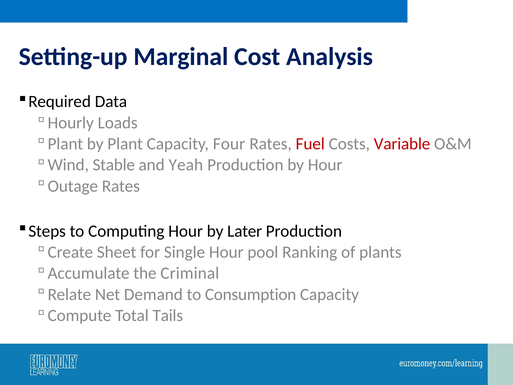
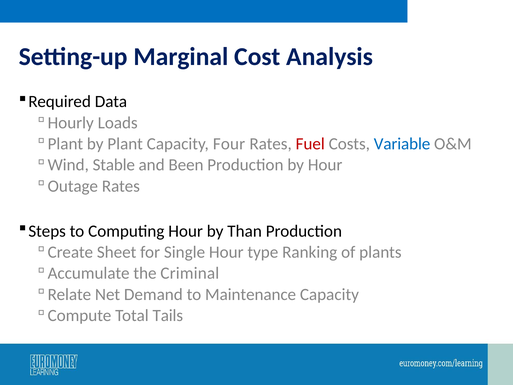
Variable colour: red -> blue
Yeah: Yeah -> Been
Later: Later -> Than
pool: pool -> type
Consumption: Consumption -> Maintenance
